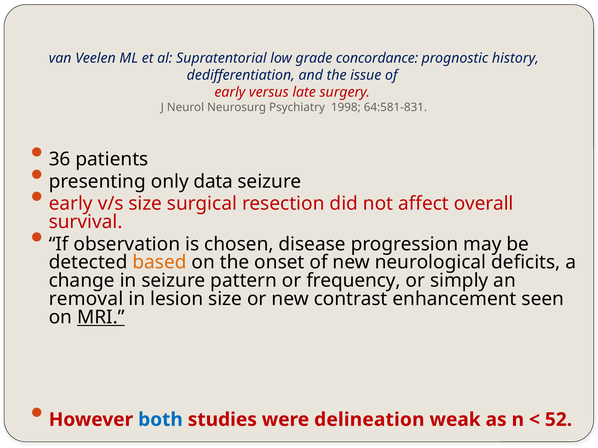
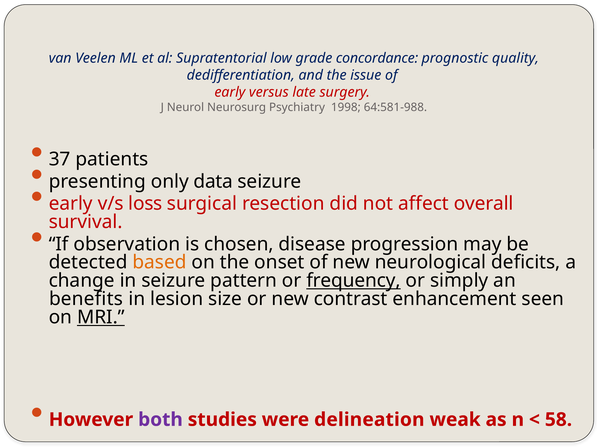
history: history -> quality
64:581-831: 64:581-831 -> 64:581-988
36: 36 -> 37
v/s size: size -> loss
frequency underline: none -> present
removal: removal -> benefits
both colour: blue -> purple
52: 52 -> 58
